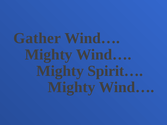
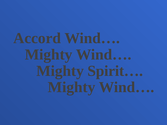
Gather: Gather -> Accord
